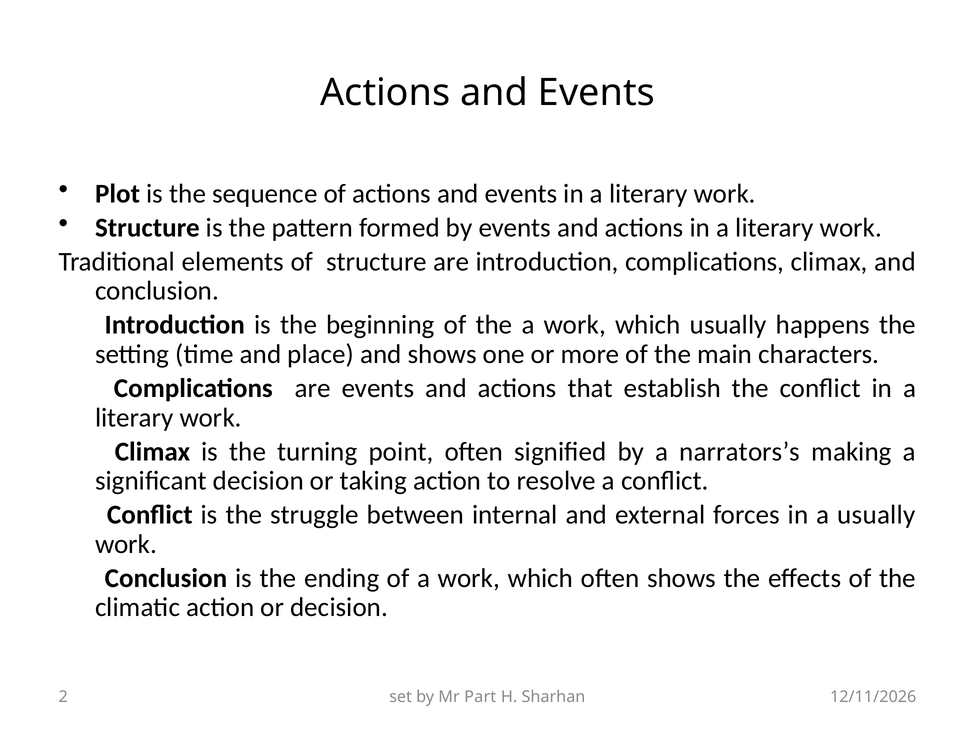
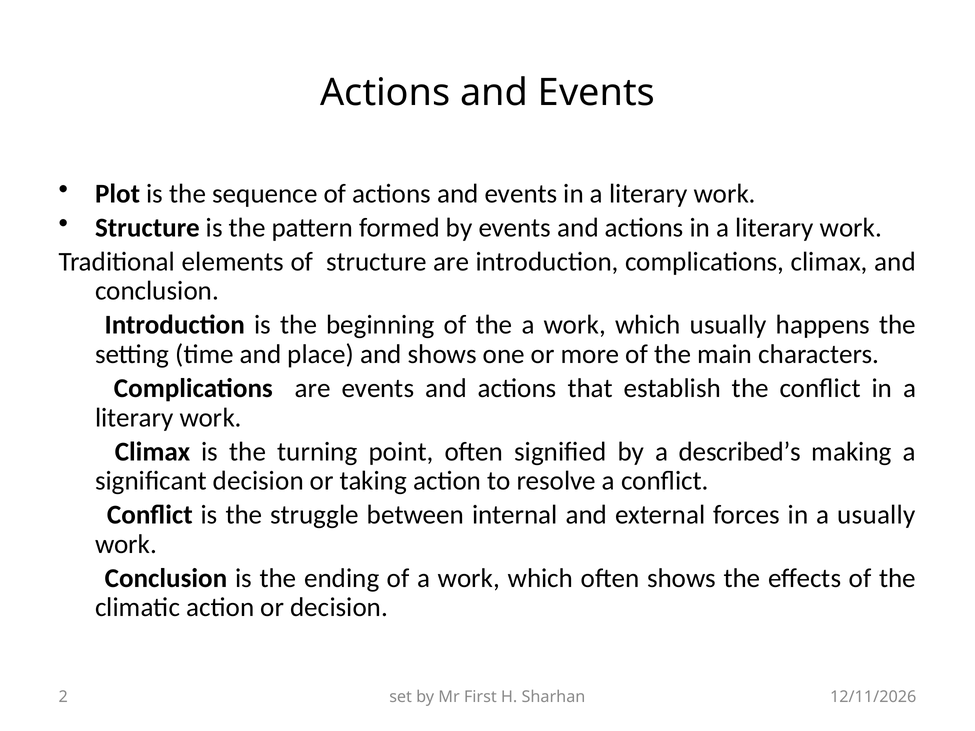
narrators’s: narrators’s -> described’s
Part: Part -> First
